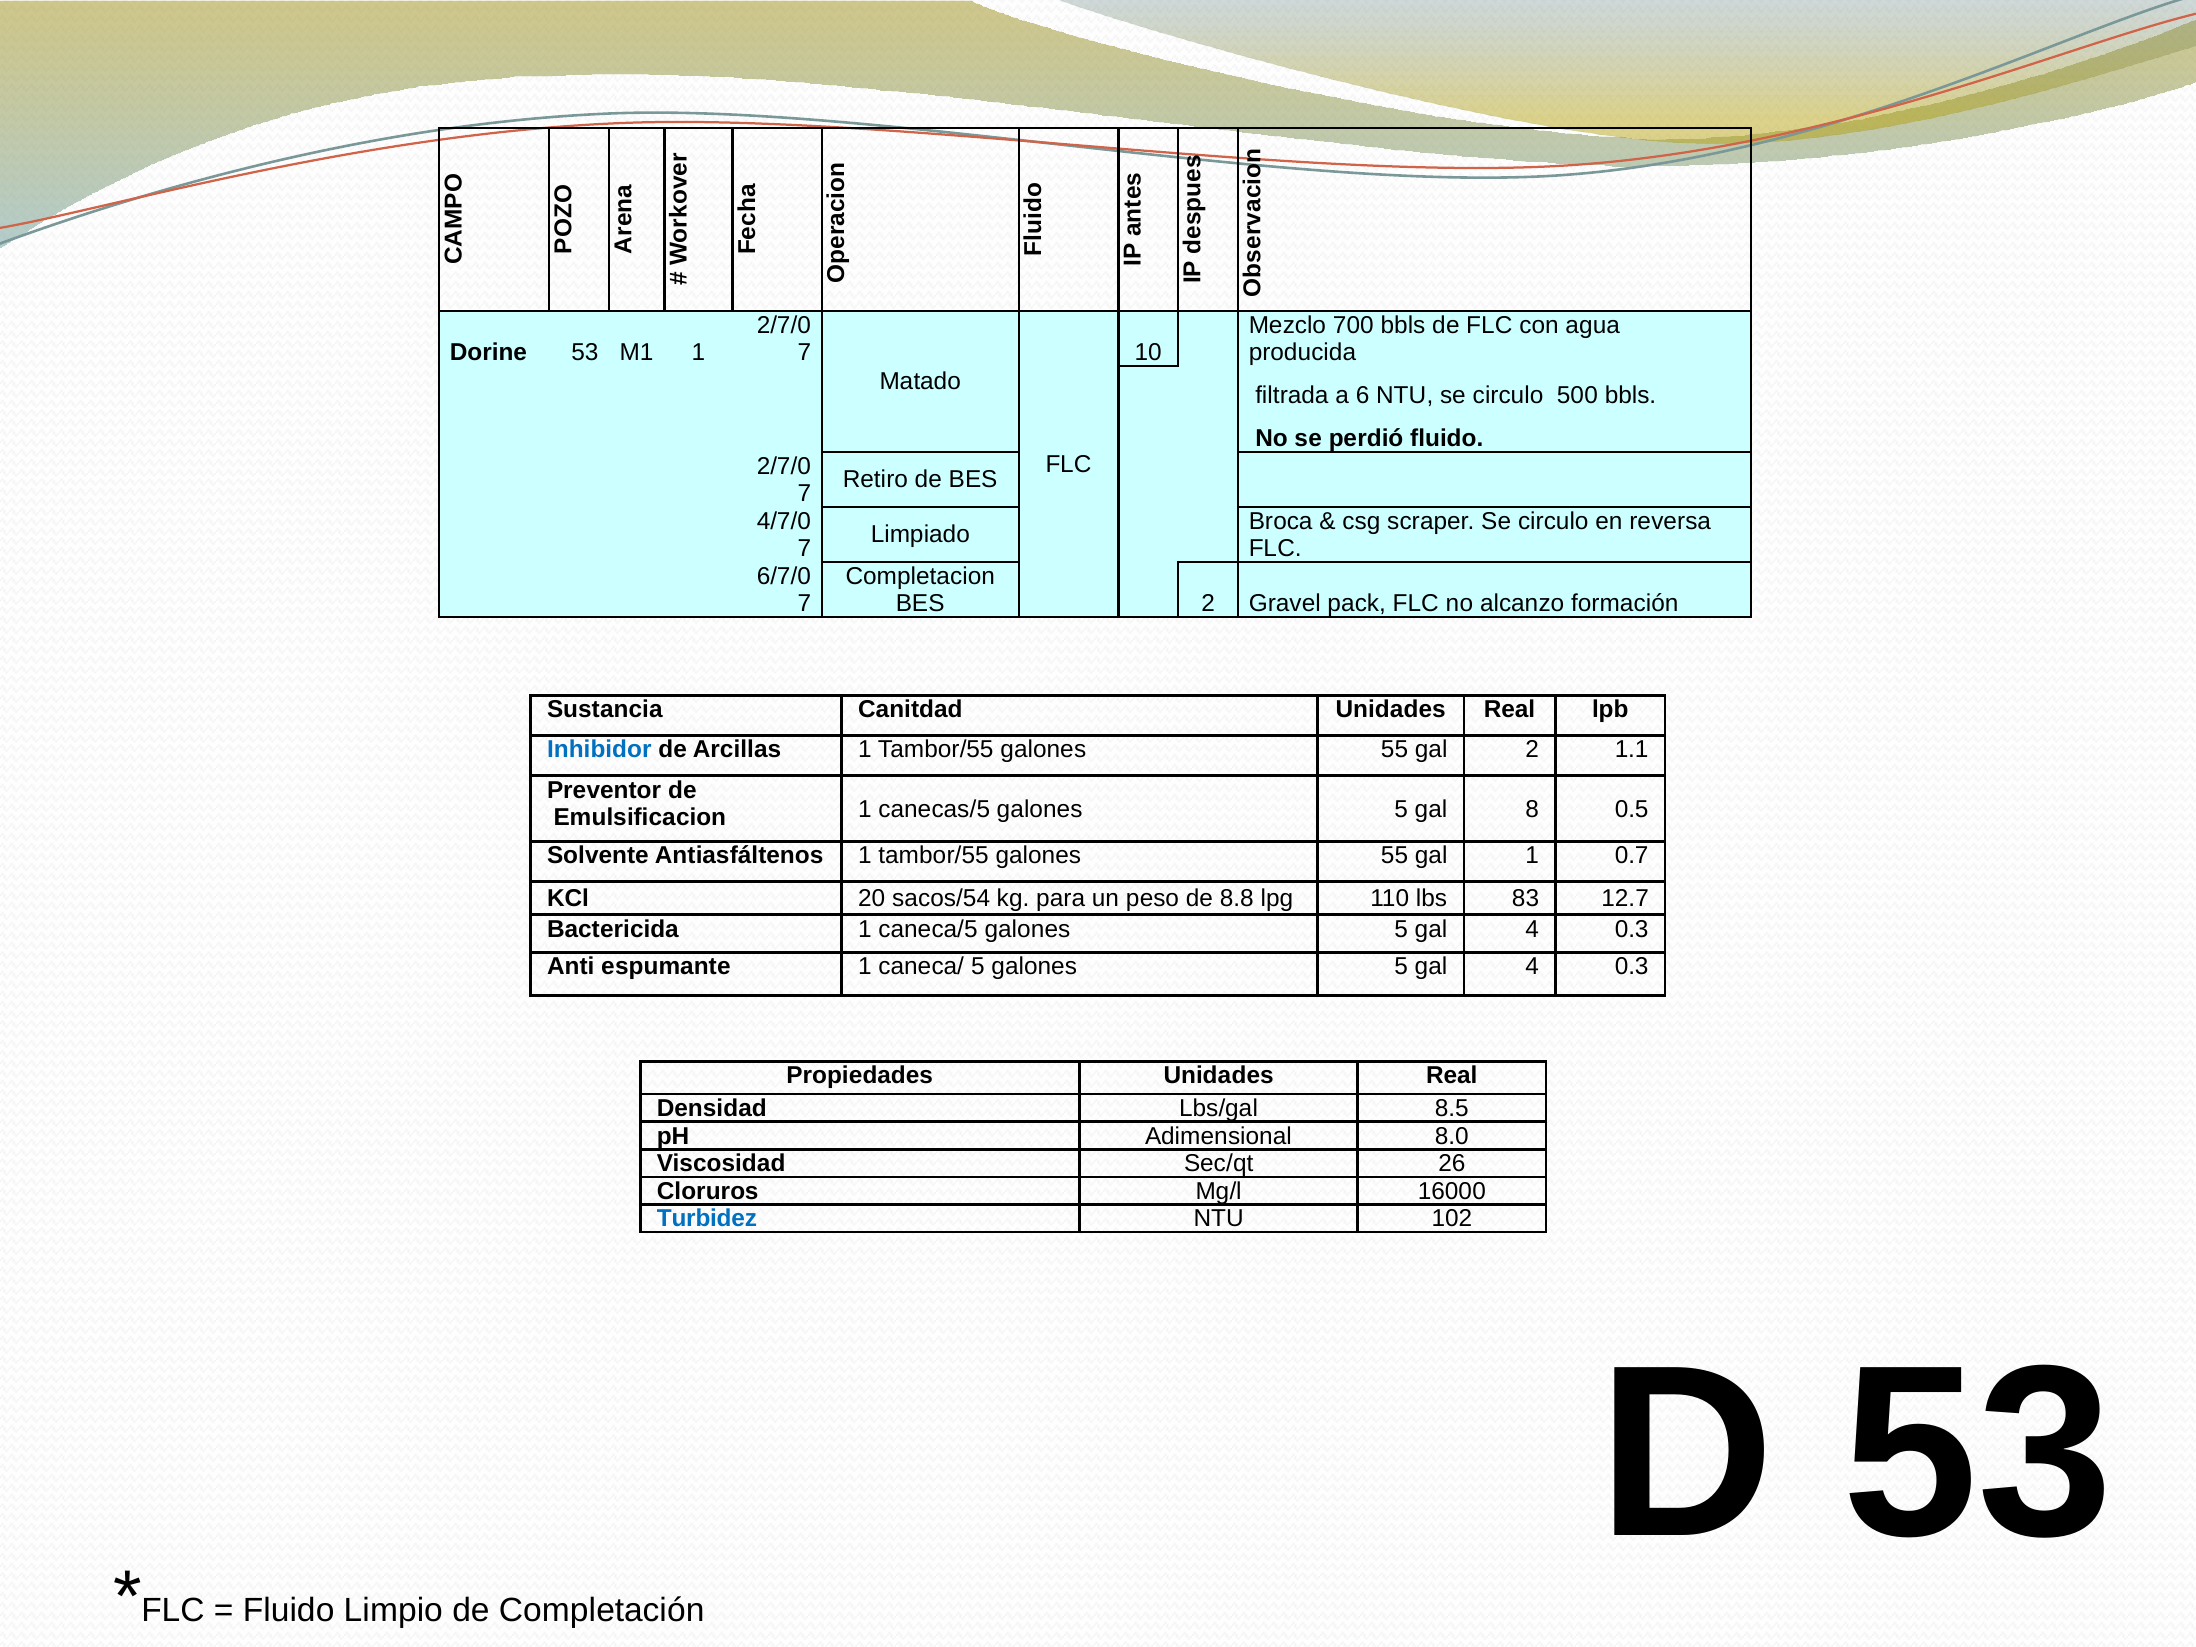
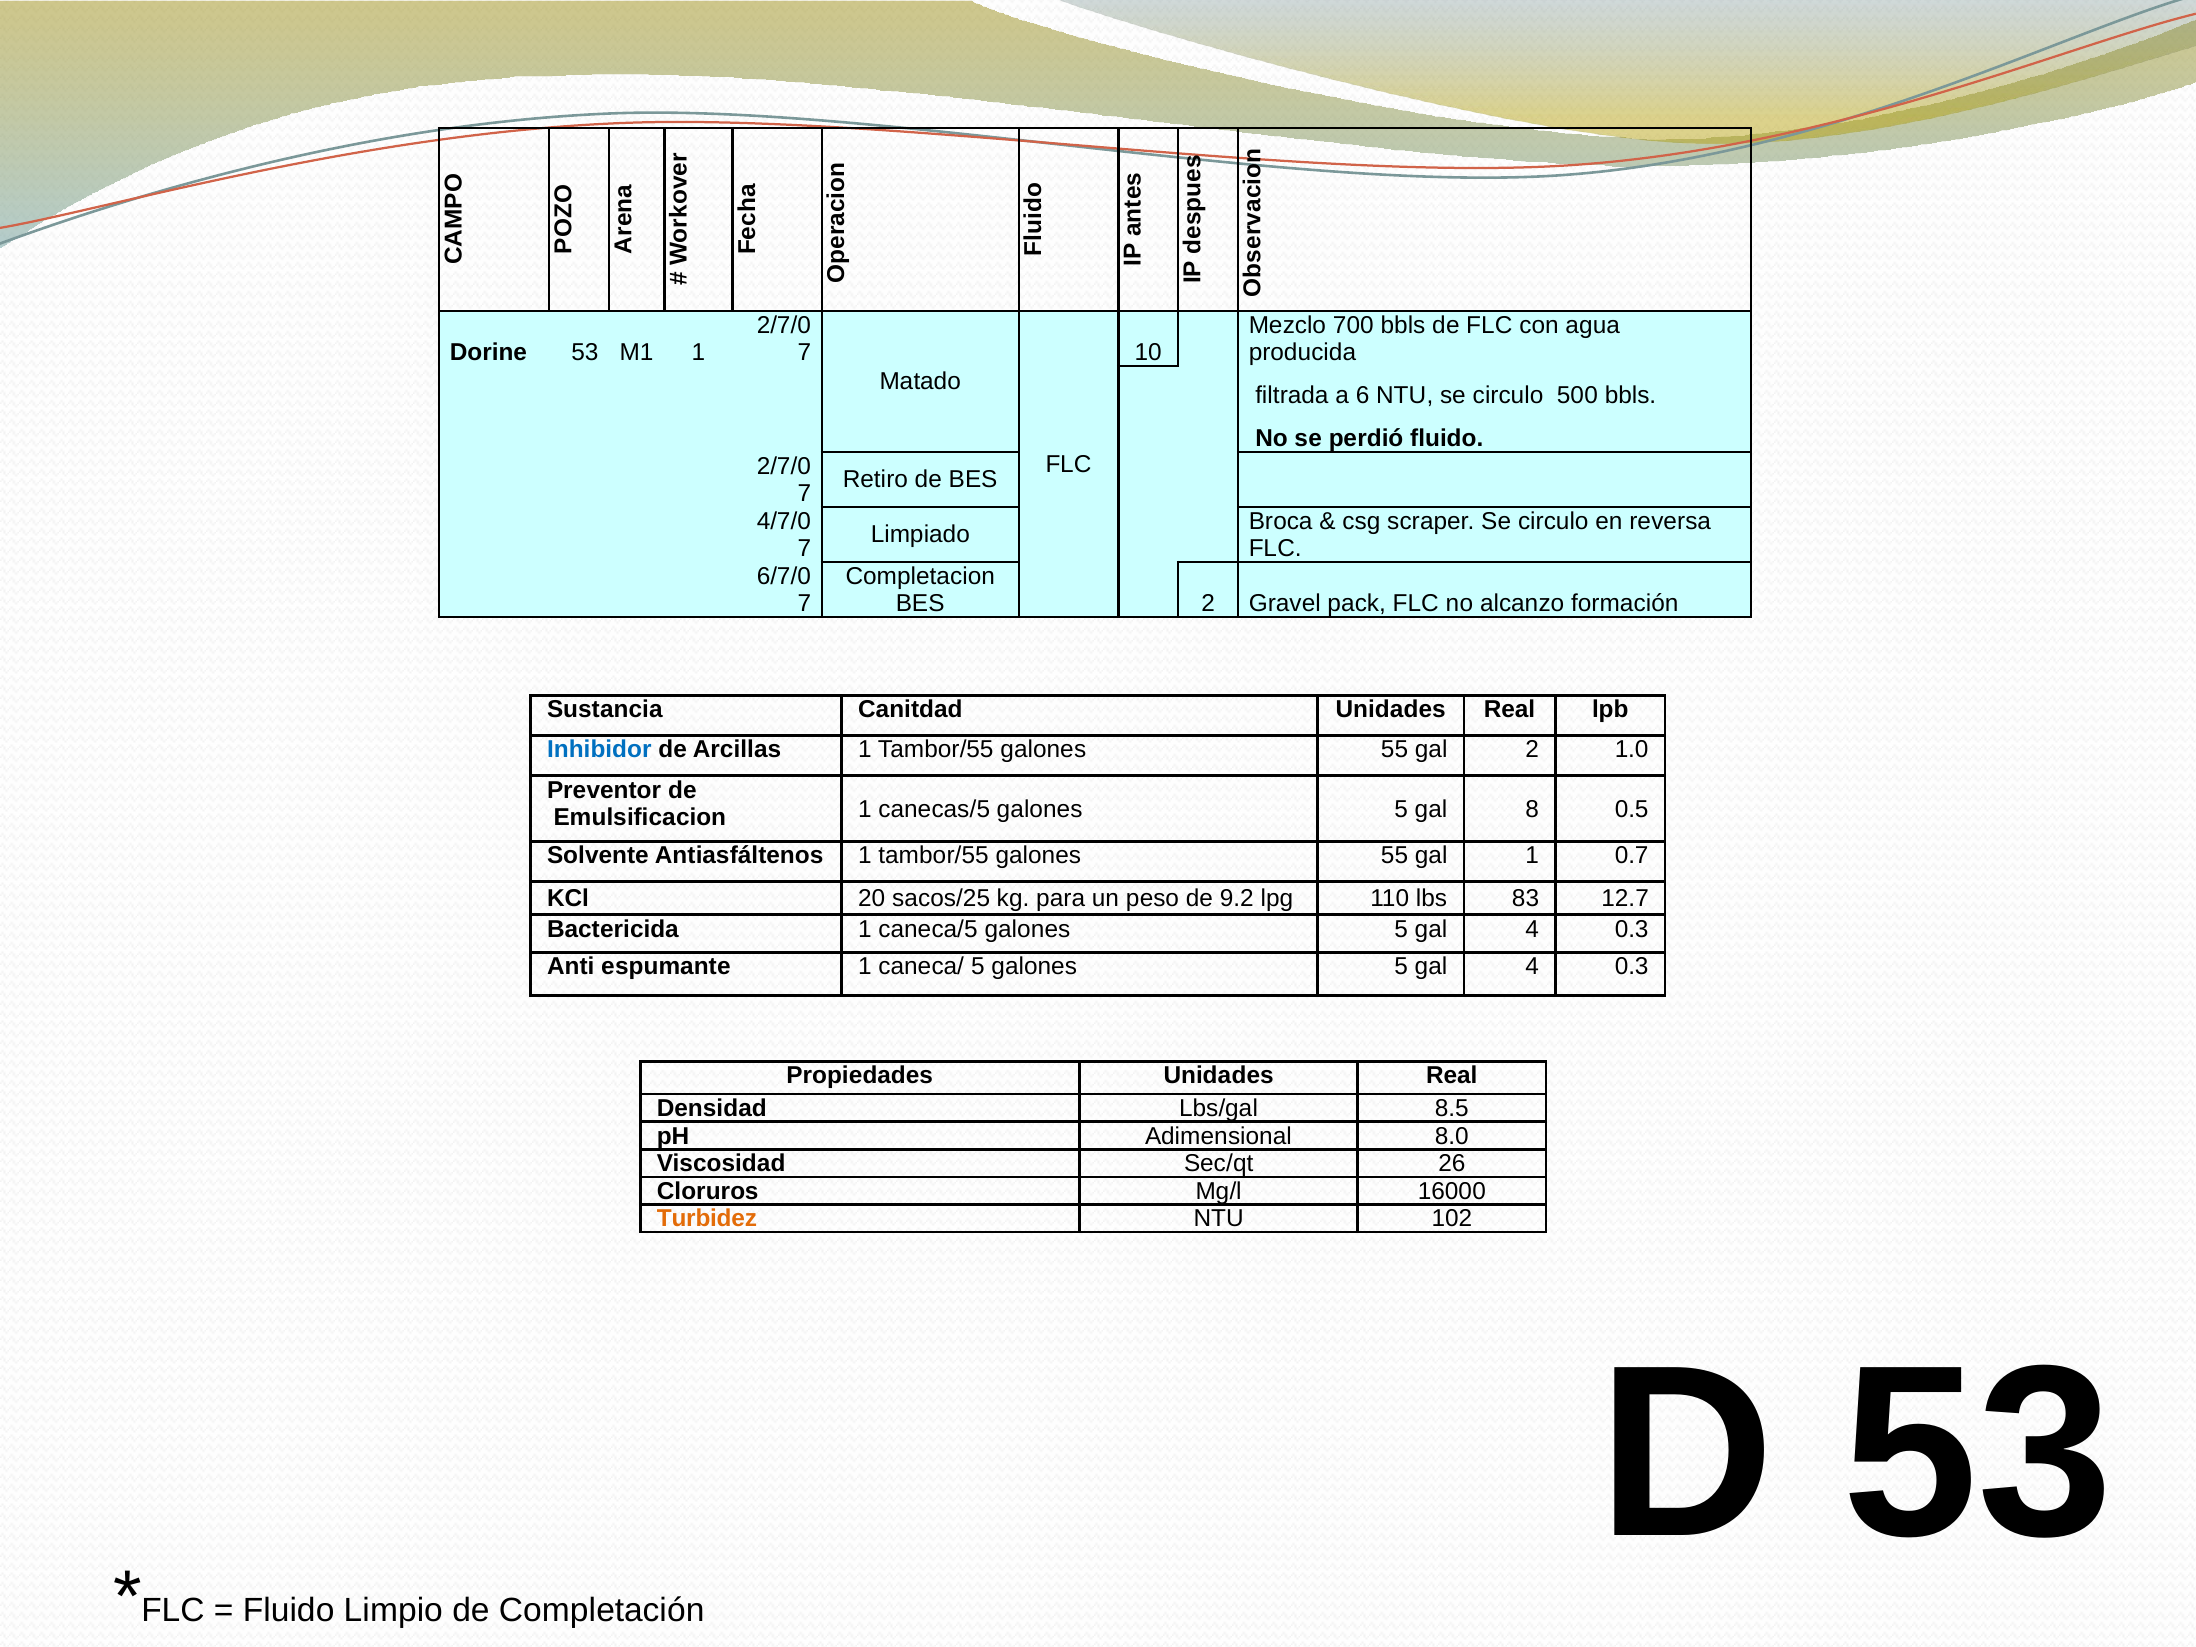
1.1: 1.1 -> 1.0
sacos/54: sacos/54 -> sacos/25
8.8: 8.8 -> 9.2
Turbidez colour: blue -> orange
